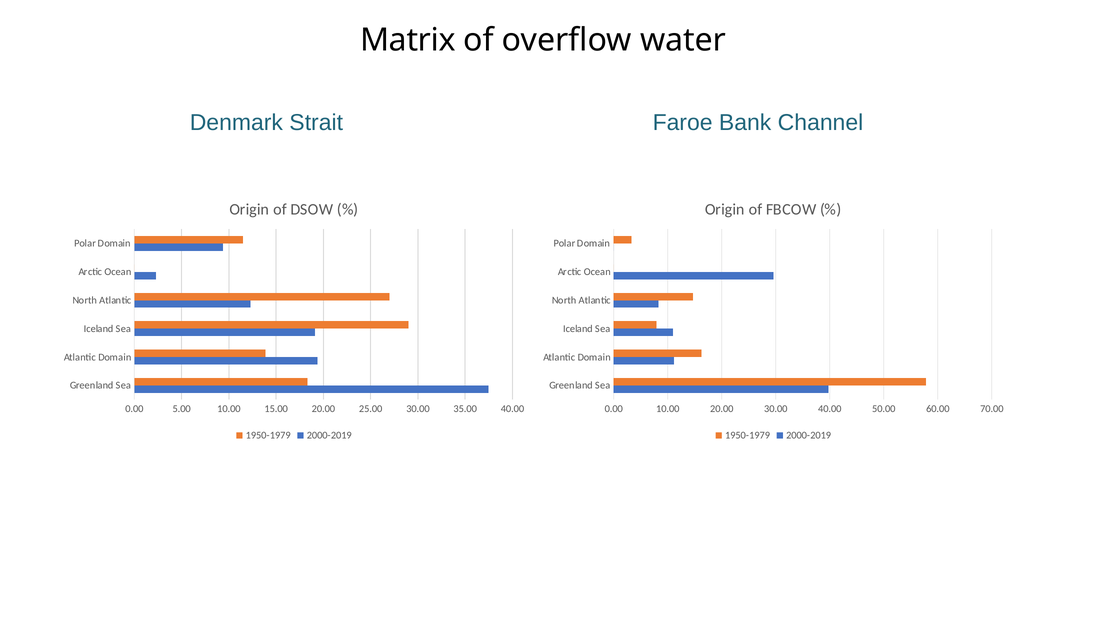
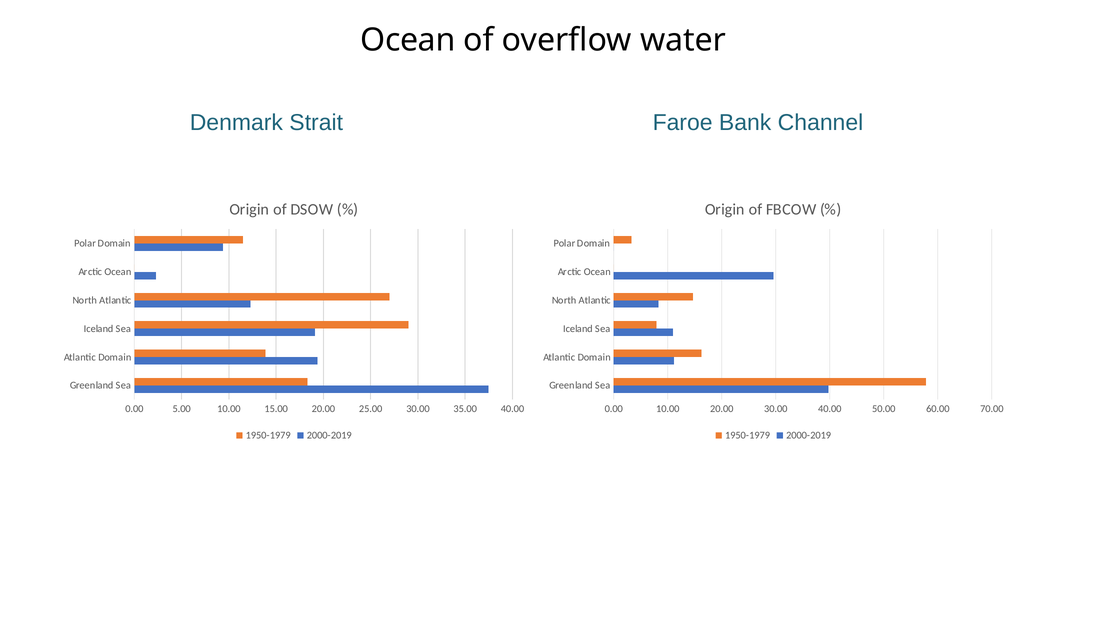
Matrix at (408, 40): Matrix -> Ocean
